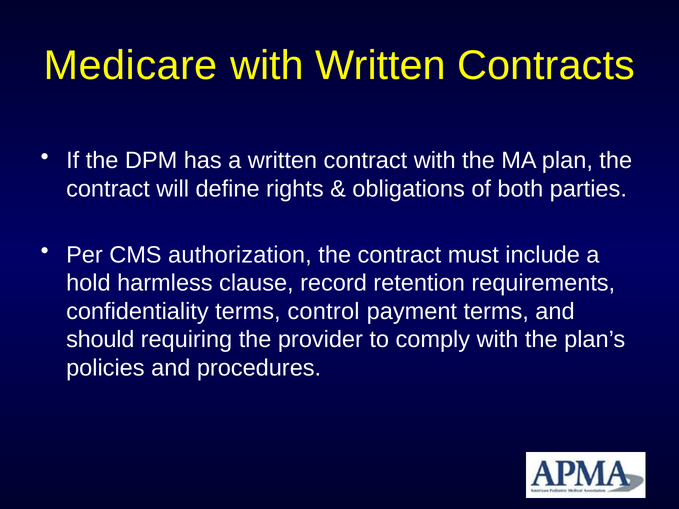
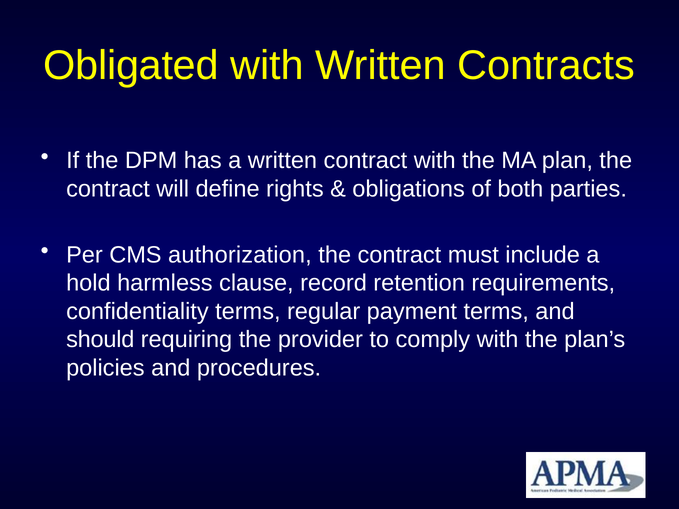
Medicare: Medicare -> Obligated
control: control -> regular
